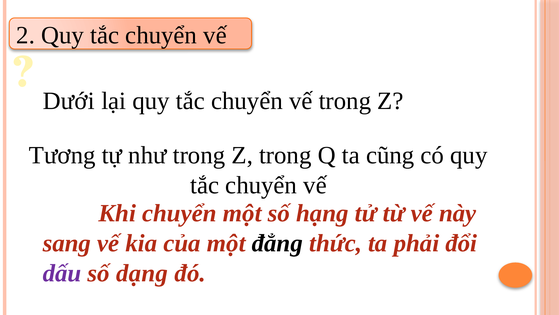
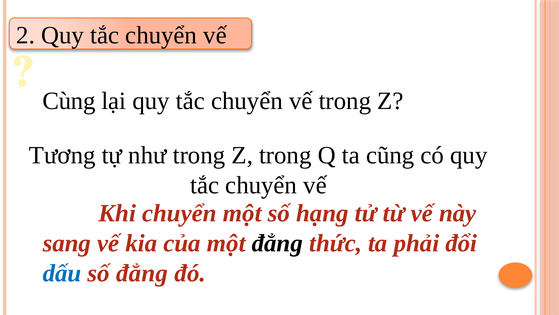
Dưới: Dưới -> Cùng
dấu colour: purple -> blue
số dạng: dạng -> đẳng
